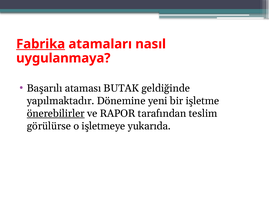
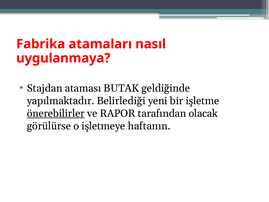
Fabrika underline: present -> none
Başarılı: Başarılı -> Stajdan
Dönemine: Dönemine -> Belirlediği
teslim: teslim -> olacak
yukarıda: yukarıda -> haftanın
